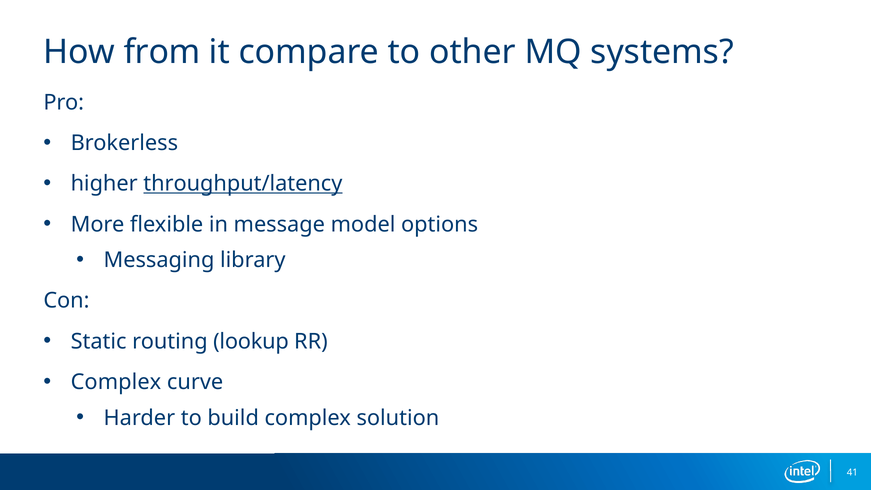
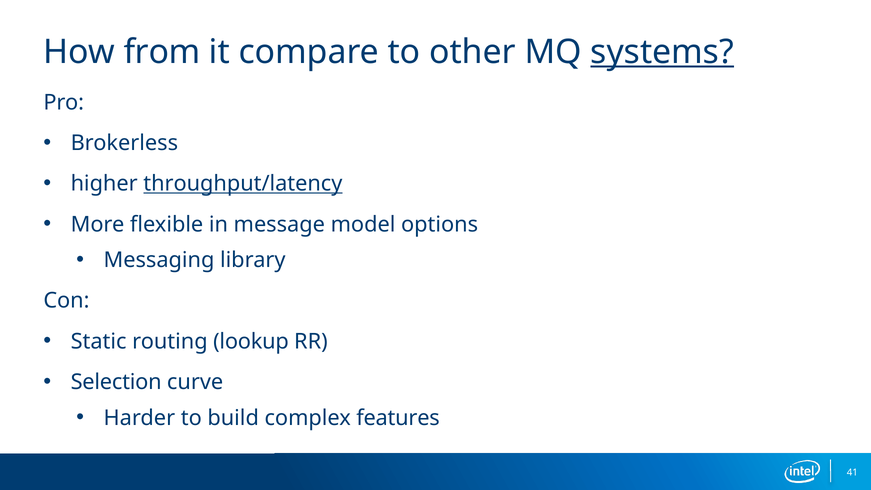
systems underline: none -> present
Complex at (116, 382): Complex -> Selection
solution: solution -> features
